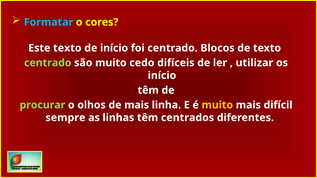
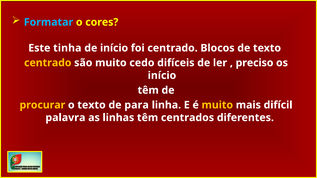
Este texto: texto -> tinha
centrado at (48, 63) colour: light green -> yellow
utilizar: utilizar -> preciso
procurar colour: light green -> yellow
o olhos: olhos -> texto
de mais: mais -> para
sempre: sempre -> palavra
